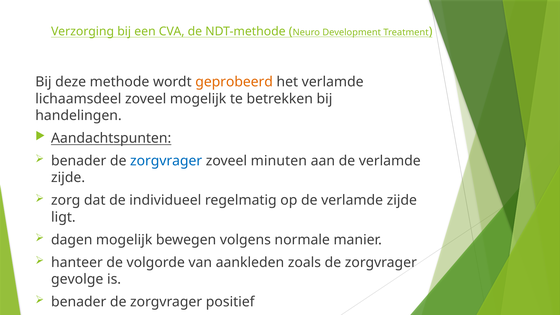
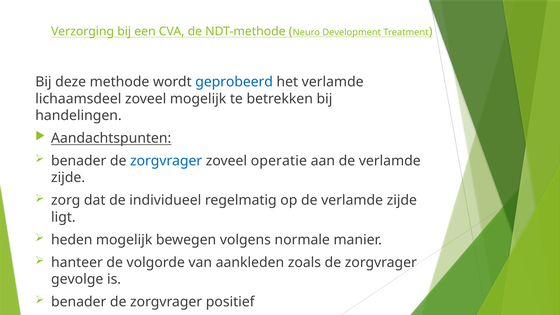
geprobeerd colour: orange -> blue
minuten: minuten -> operatie
dagen: dagen -> heden
